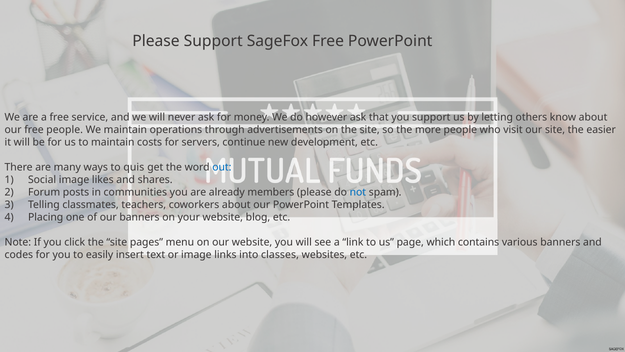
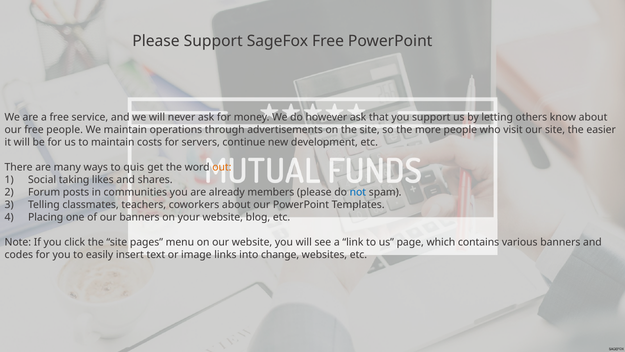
out colour: blue -> orange
Social image: image -> taking
classes: classes -> change
